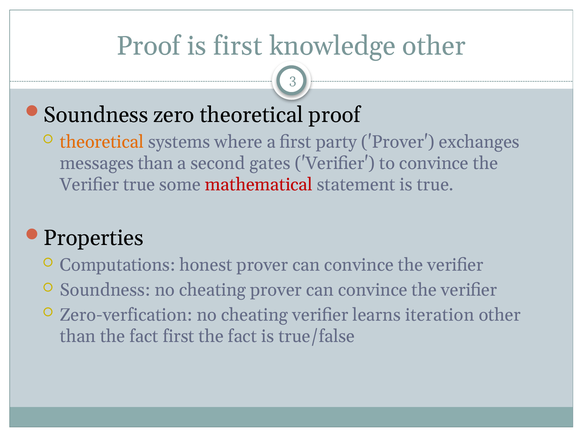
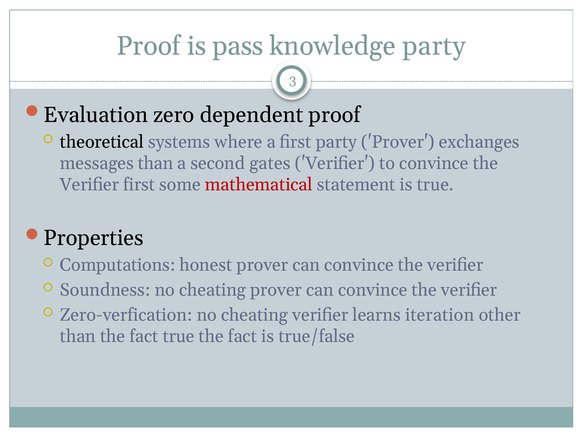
is first: first -> pass
knowledge other: other -> party
Soundness at (96, 115): Soundness -> Evaluation
zero theoretical: theoretical -> dependent
theoretical at (102, 142) colour: orange -> black
Verifier true: true -> first
fact first: first -> true
